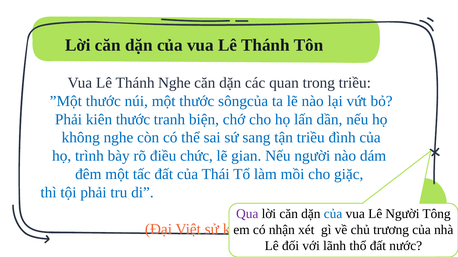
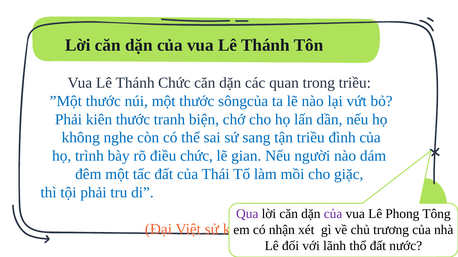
Thánh Nghe: Nghe -> Chức
của at (333, 214) colour: blue -> purple
Lê Người: Người -> Phong
